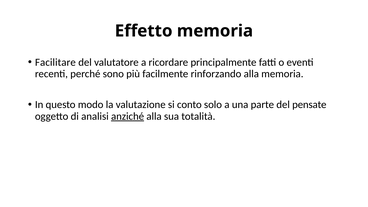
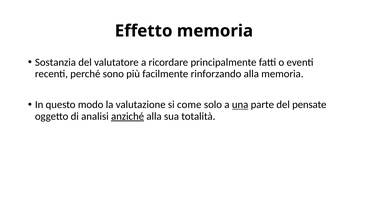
Facilitare: Facilitare -> Sostanzia
conto: conto -> come
una underline: none -> present
